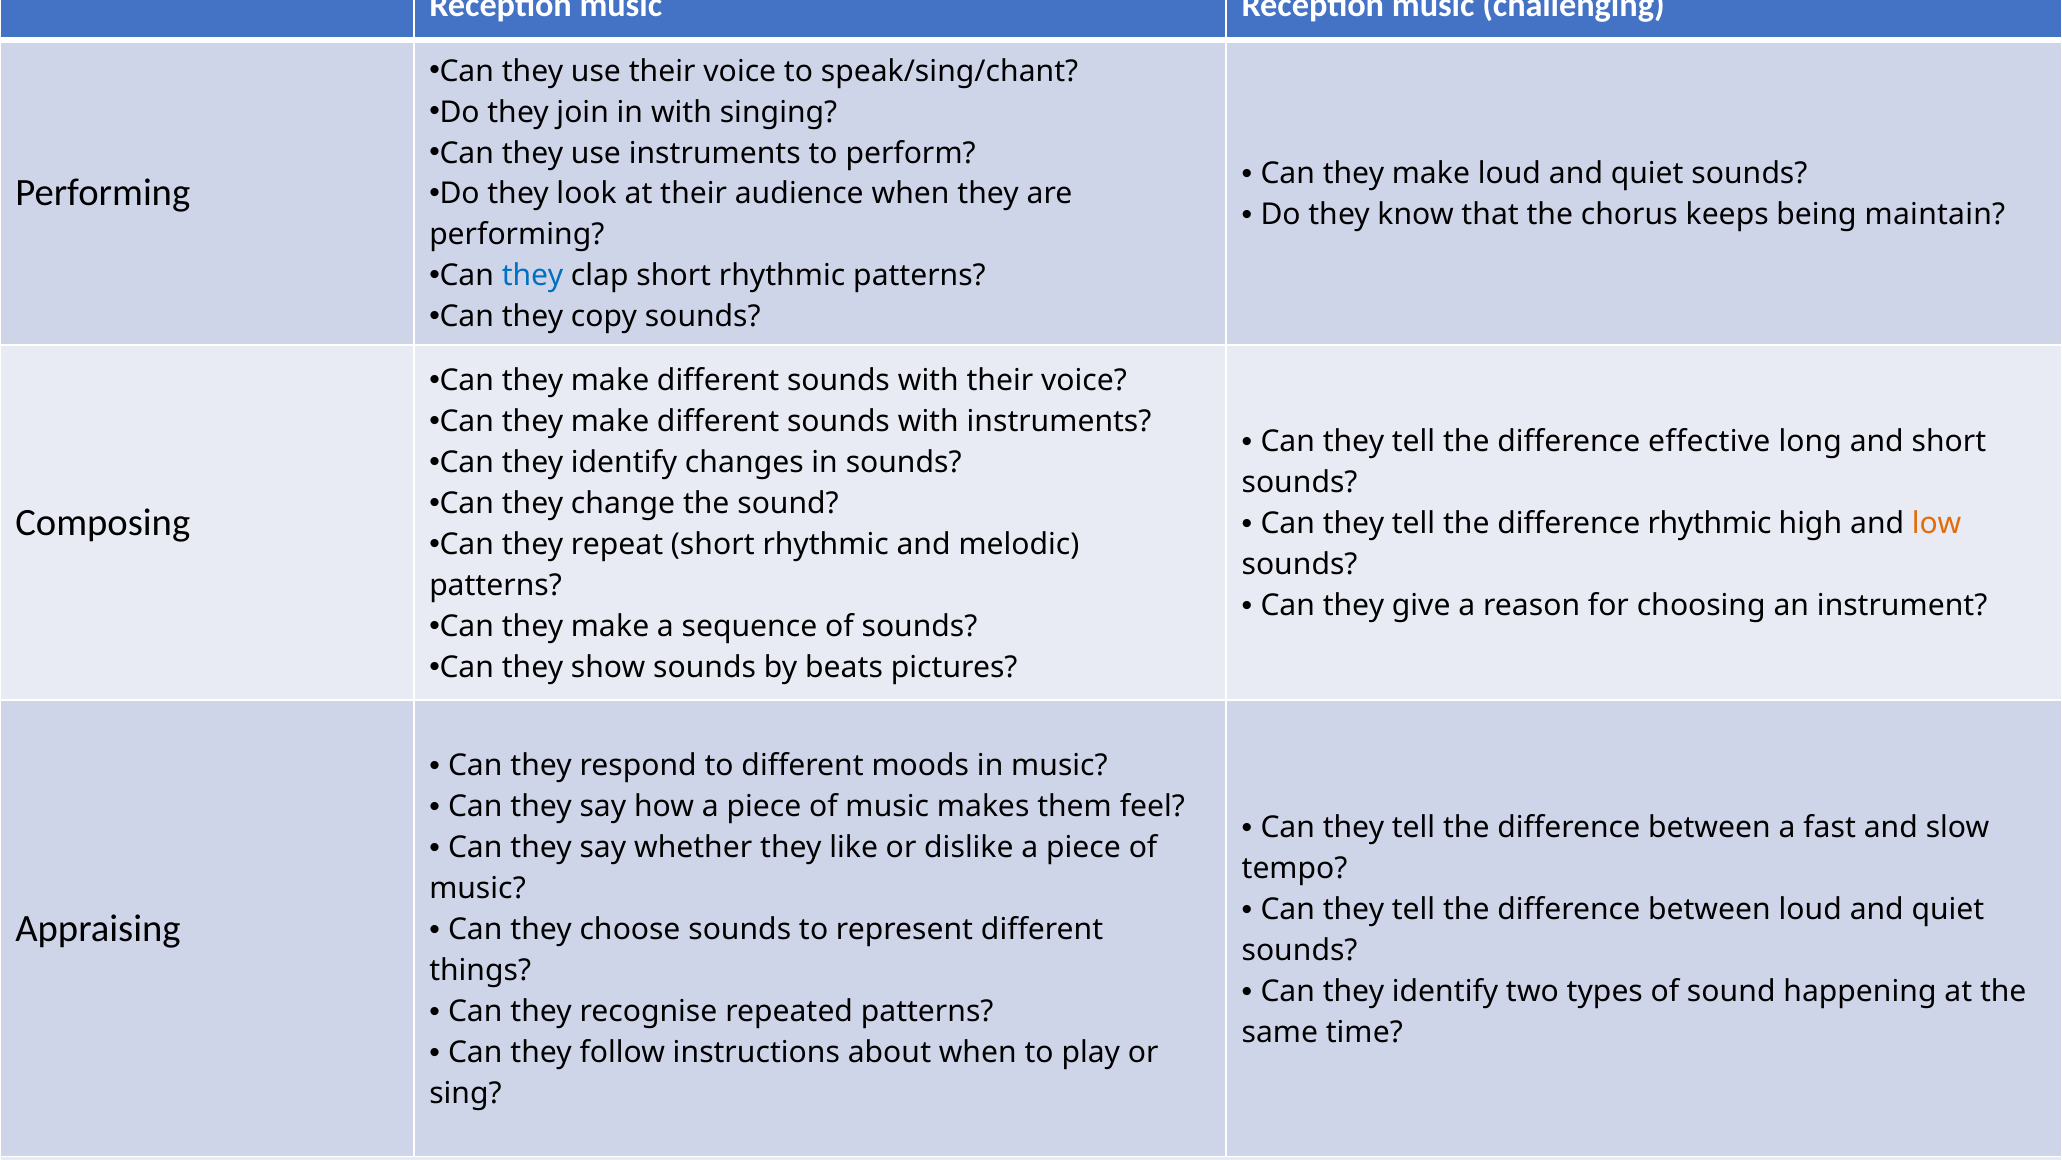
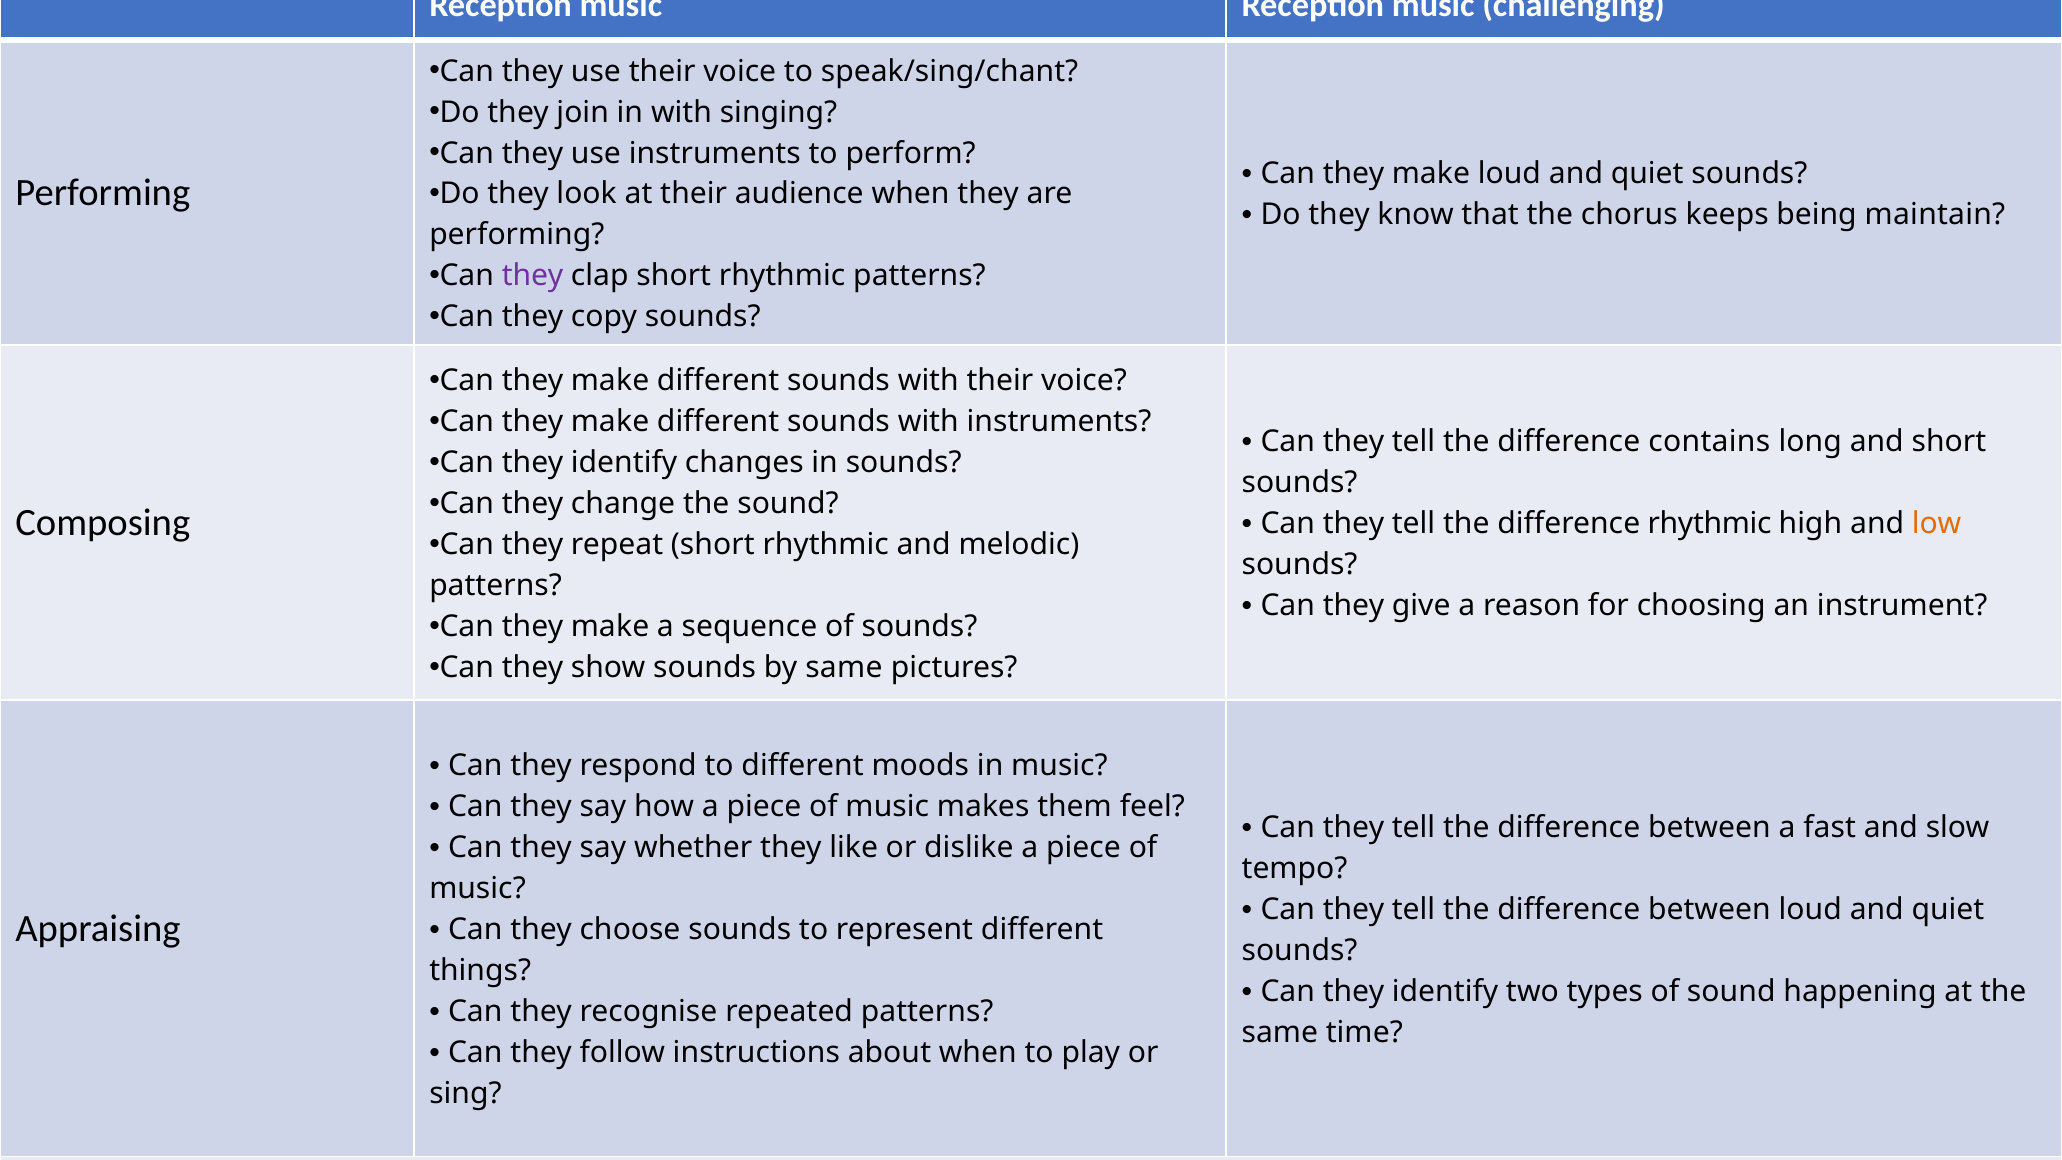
they at (533, 276) colour: blue -> purple
effective: effective -> contains
by beats: beats -> same
